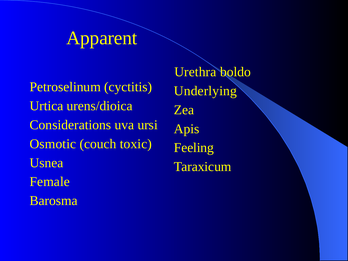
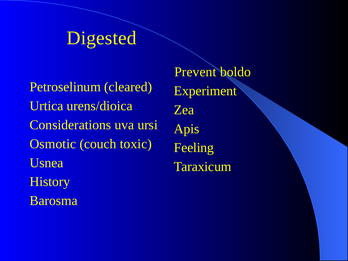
Apparent: Apparent -> Digested
Urethra: Urethra -> Prevent
cyctitis: cyctitis -> cleared
Underlying: Underlying -> Experiment
Female: Female -> History
